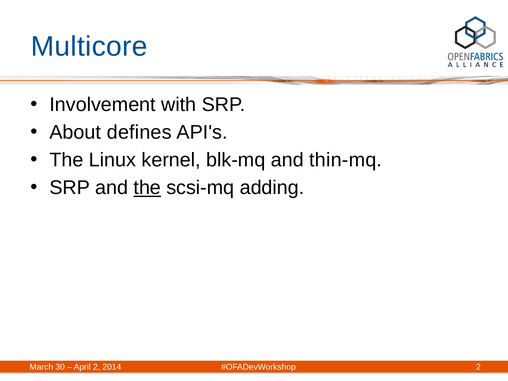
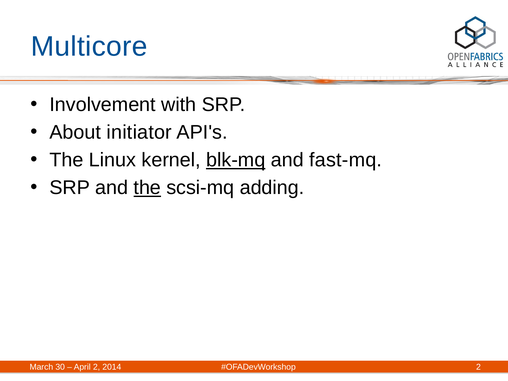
defines: defines -> initiator
blk-mq underline: none -> present
thin-mq: thin-mq -> fast-mq
